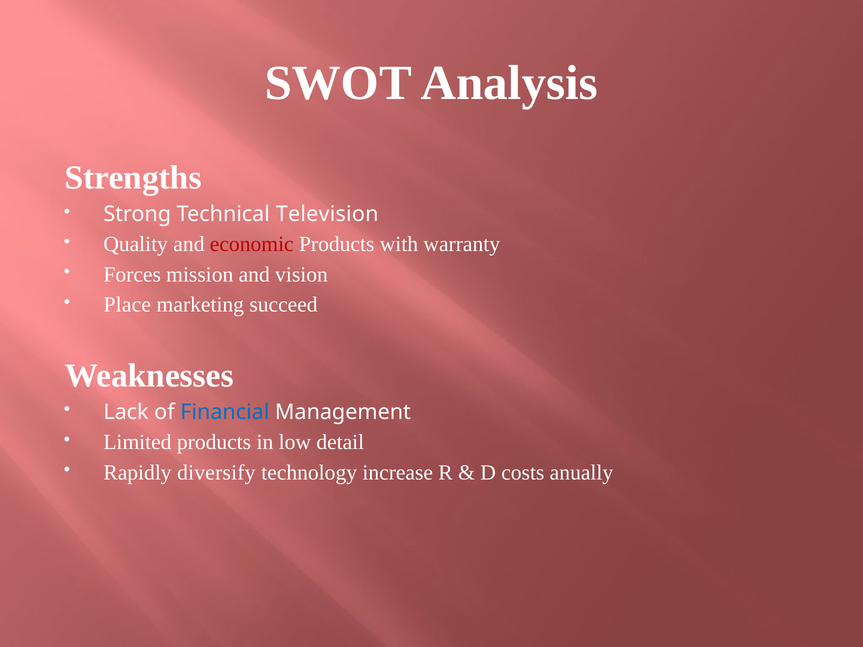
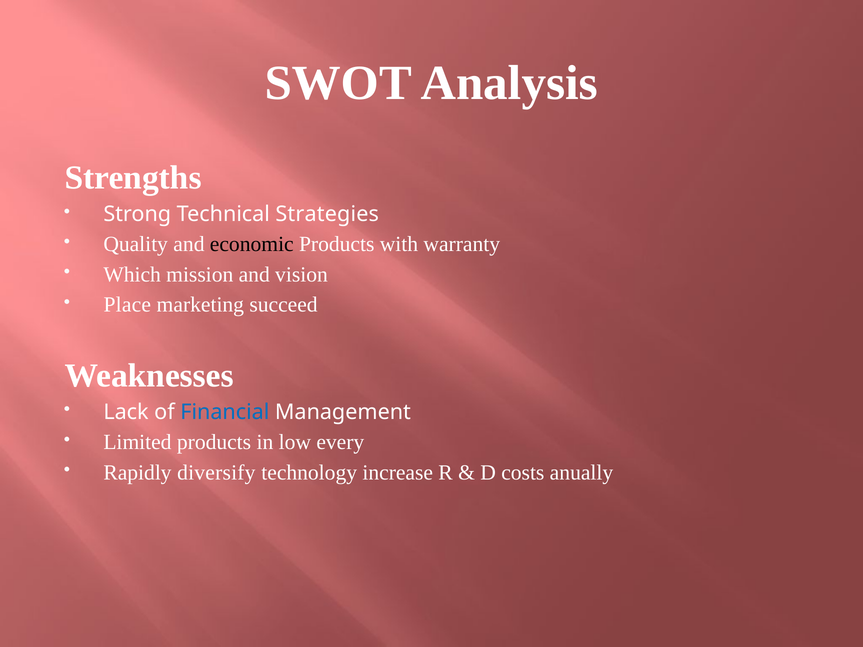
Television: Television -> Strategies
economic colour: red -> black
Forces: Forces -> Which
detail: detail -> every
